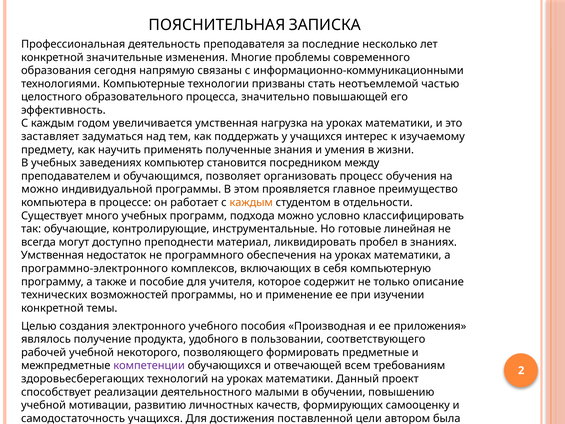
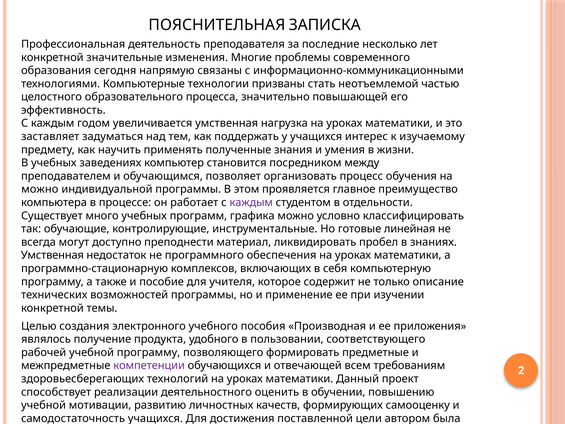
каждым at (251, 202) colour: orange -> purple
подхода: подхода -> графика
программно-электронного: программно-электронного -> программно-стационарную
учебной некоторого: некоторого -> программу
малыми: малыми -> оценить
